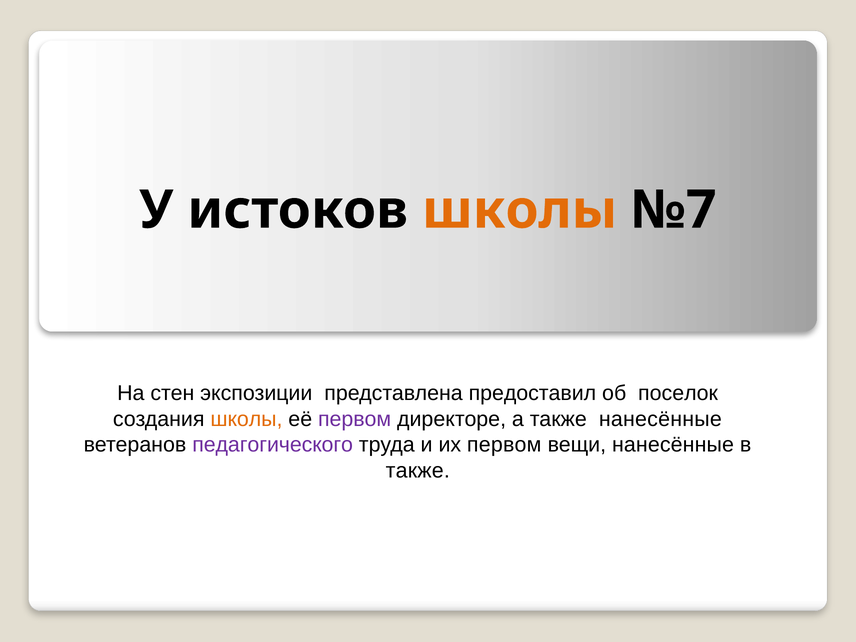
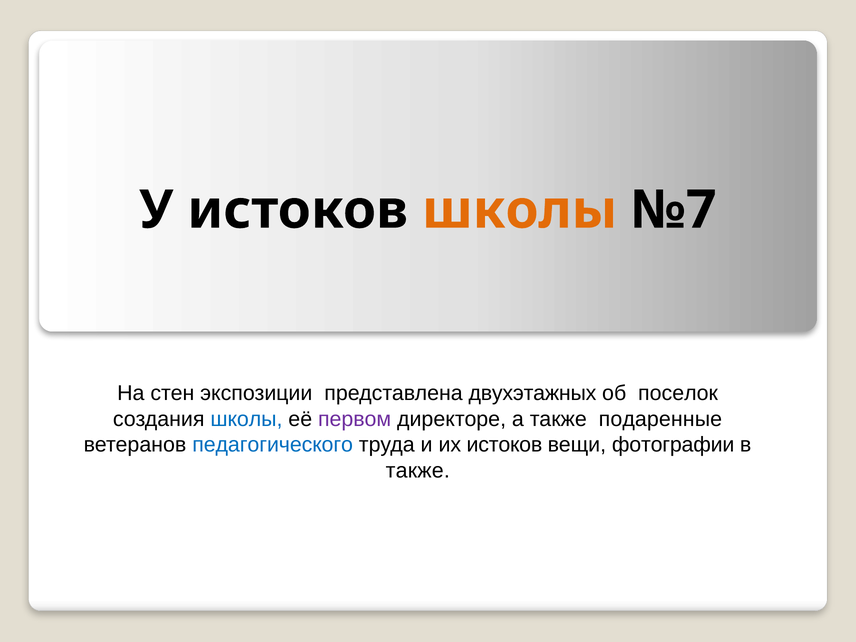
предоставил: предоставил -> двухэтажных
школы at (246, 419) colour: orange -> blue
также нанесённые: нанесённые -> подаренные
педагогического colour: purple -> blue
их первом: первом -> истоков
вещи нанесённые: нанесённые -> фотографии
